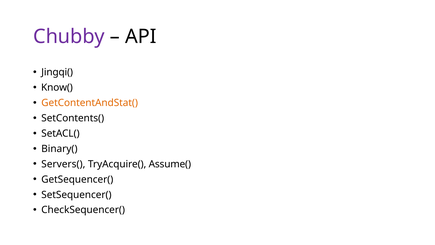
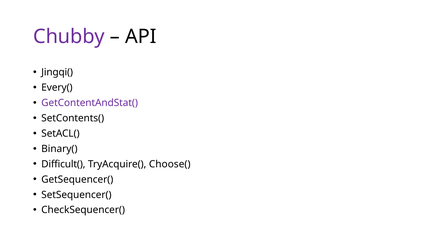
Know(: Know( -> Every(
GetContentAndStat( colour: orange -> purple
Servers(: Servers( -> Difficult(
Assume(: Assume( -> Choose(
